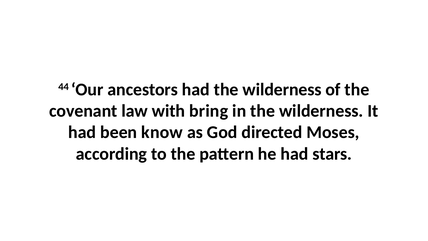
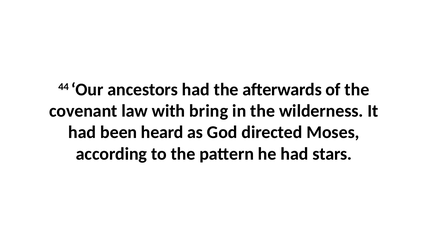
had the wilderness: wilderness -> afterwards
know: know -> heard
